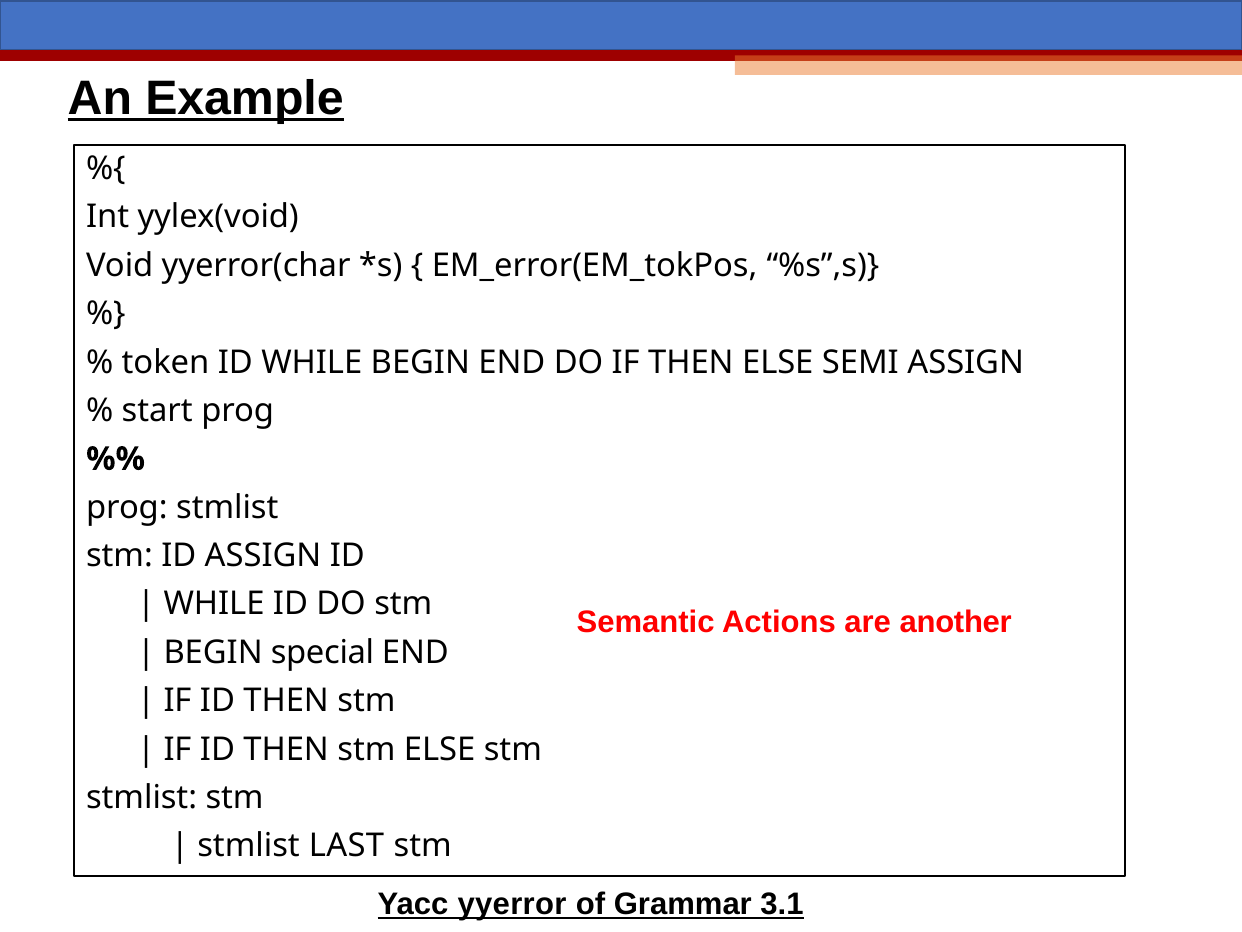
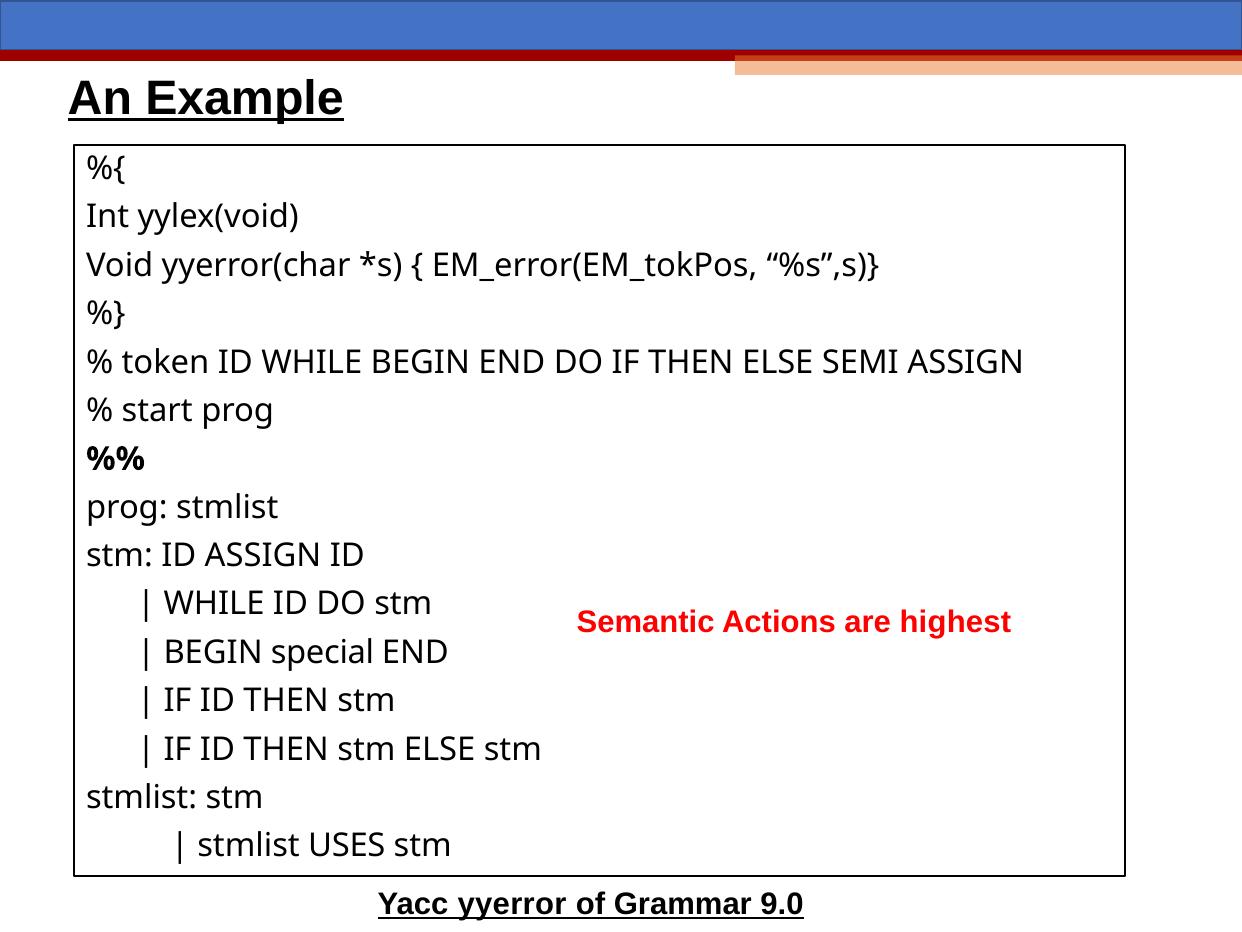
another: another -> highest
LAST: LAST -> USES
3.1: 3.1 -> 9.0
